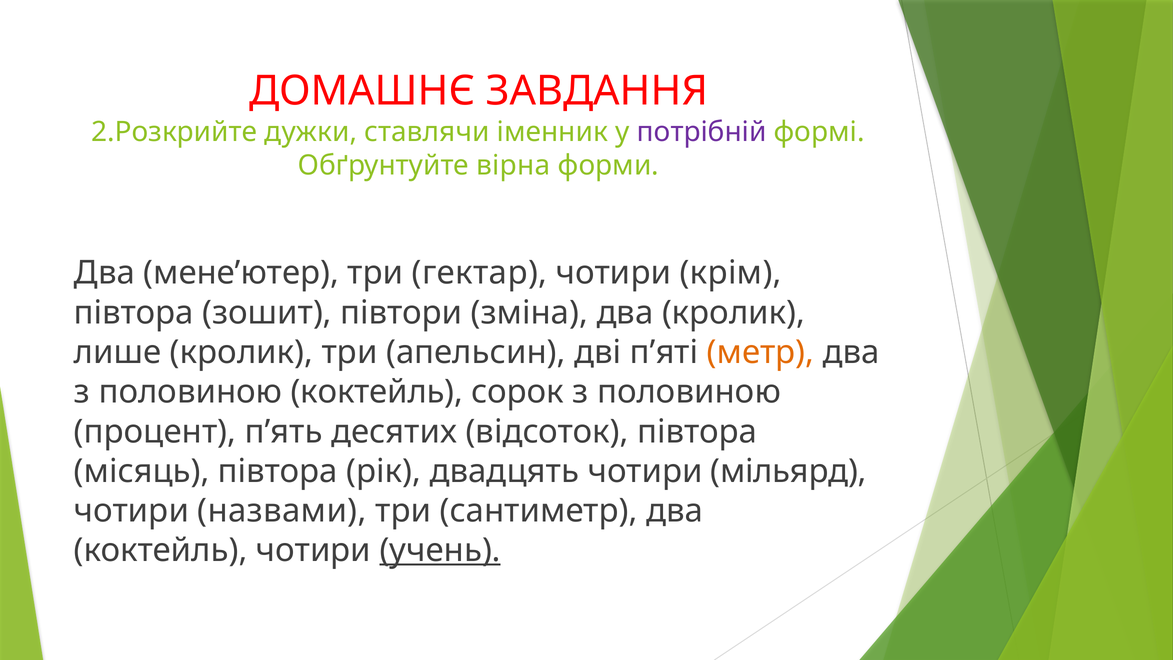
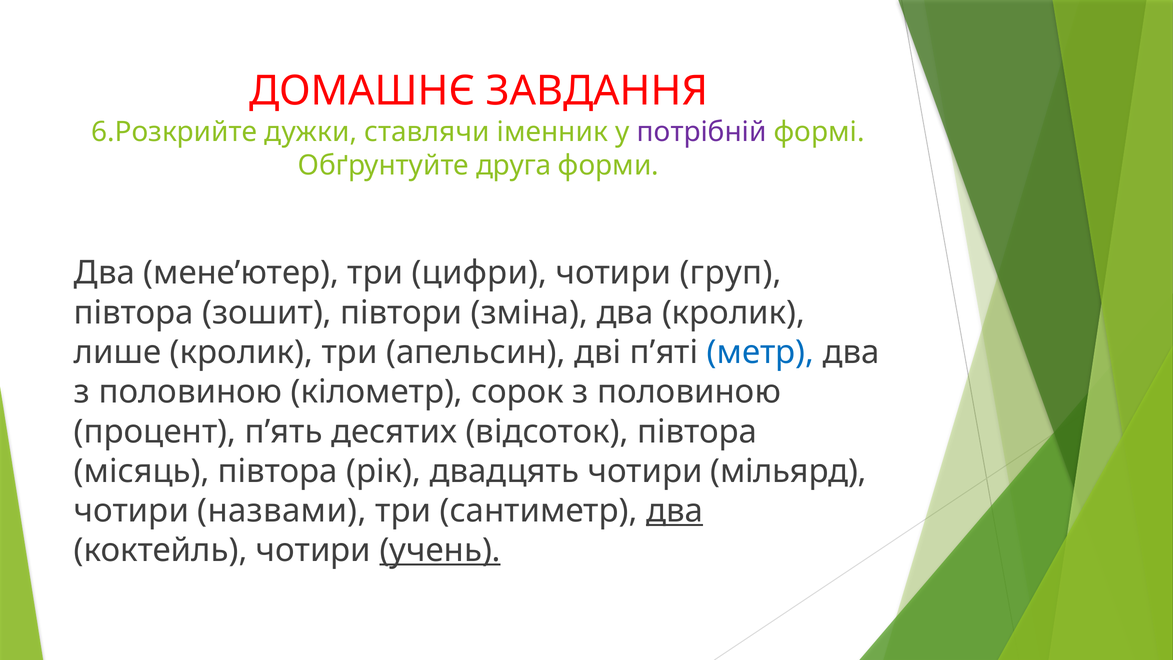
2.Розкрийте: 2.Розкрийте -> 6.Розкрийте
вірна: вірна -> друга
гектар: гектар -> цифри
крім: крім -> груп
метр colour: orange -> blue
половиною коктейль: коктейль -> кілометр
два at (675, 511) underline: none -> present
